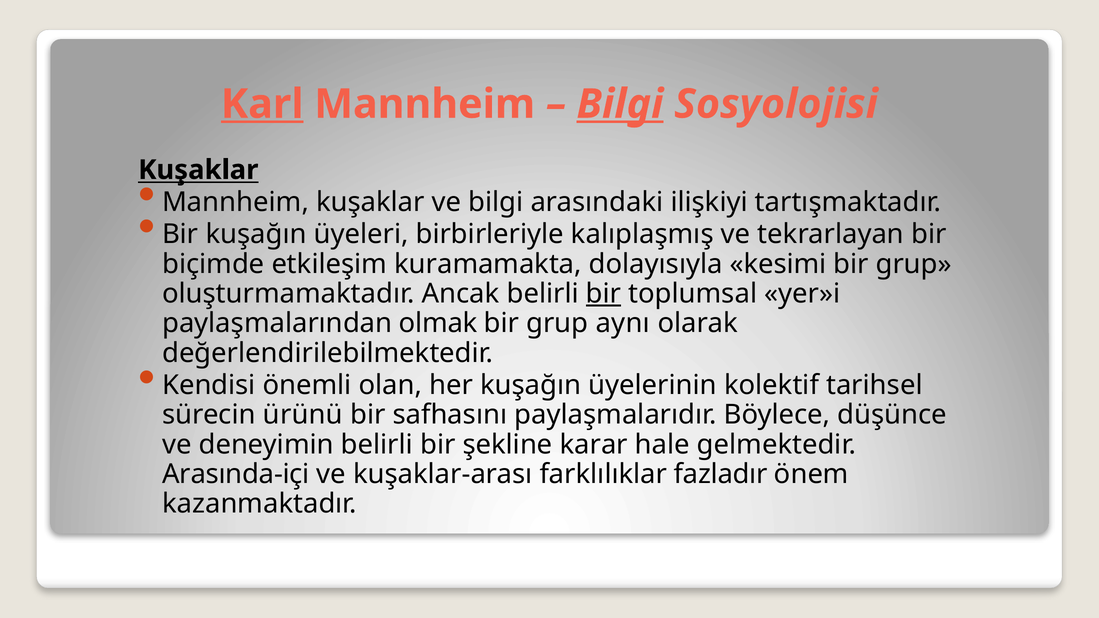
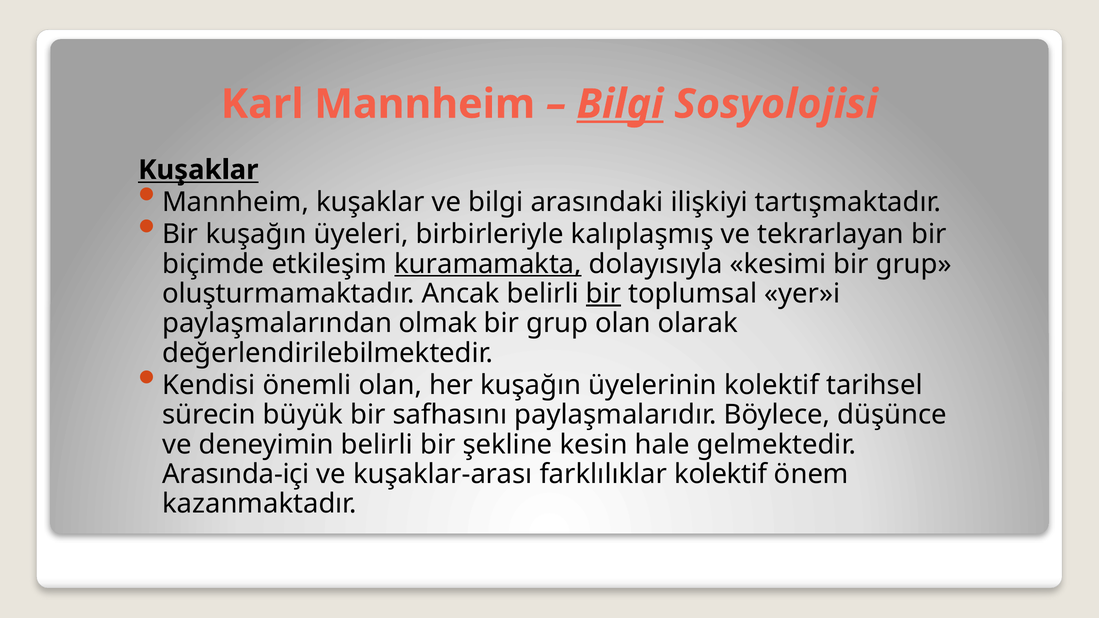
Karl underline: present -> none
kuramamakta underline: none -> present
grup aynı: aynı -> olan
ürünü: ürünü -> büyük
karar: karar -> kesin
farklılıklar fazladır: fazladır -> kolektif
